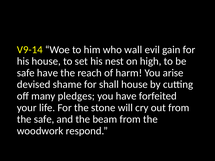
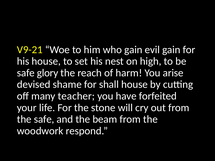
V9-14: V9-14 -> V9-21
who wall: wall -> gain
safe have: have -> glory
pledges: pledges -> teacher
